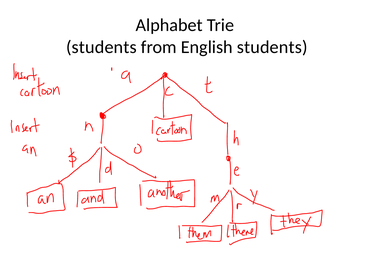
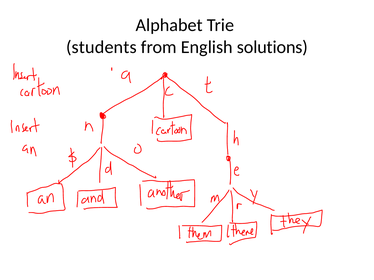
English students: students -> solutions
